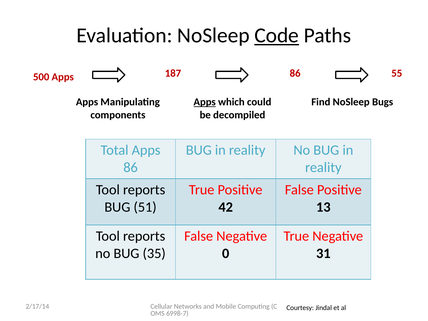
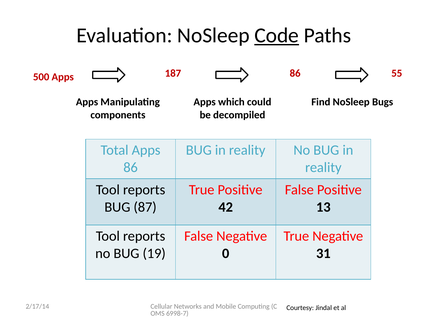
Apps at (205, 102) underline: present -> none
51: 51 -> 87
35: 35 -> 19
